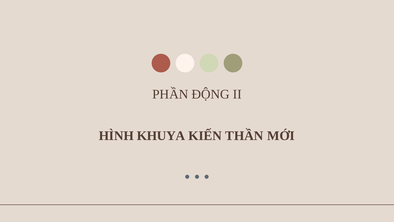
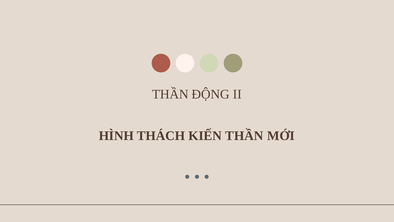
PHẦN at (170, 94): PHẦN -> THẦN
KHUYA: KHUYA -> THÁCH
